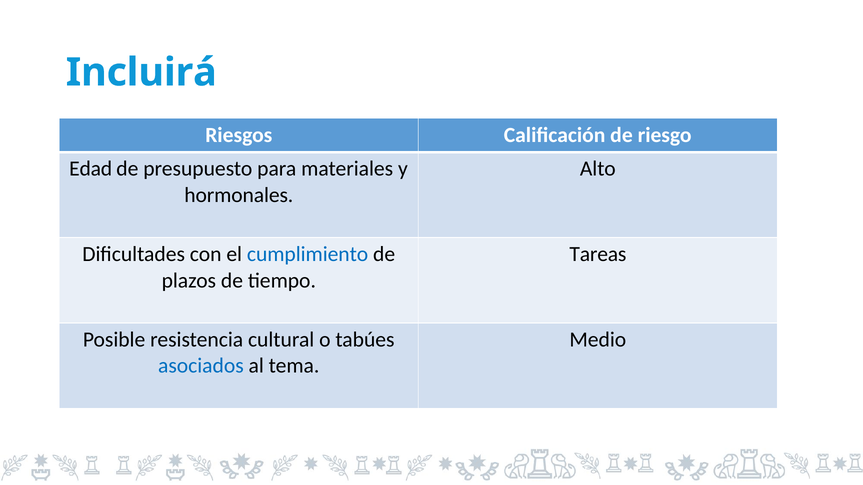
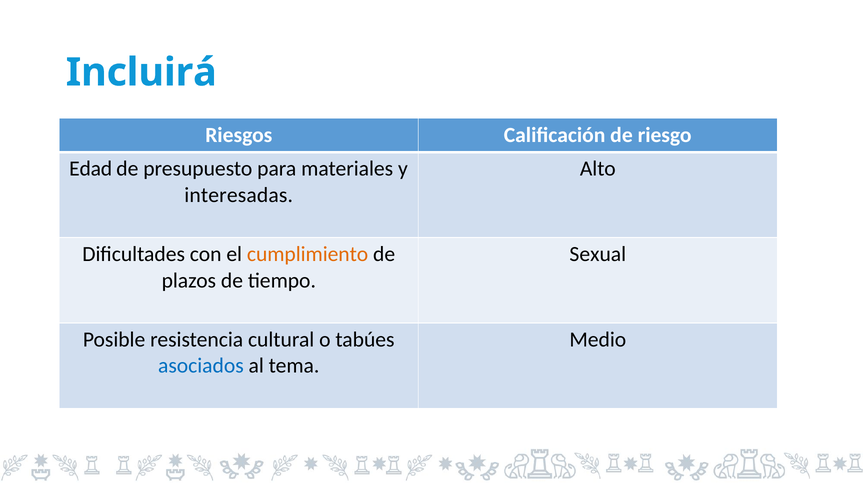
hormonales: hormonales -> interesadas
cumplimiento colour: blue -> orange
Tareas: Tareas -> Sexual
